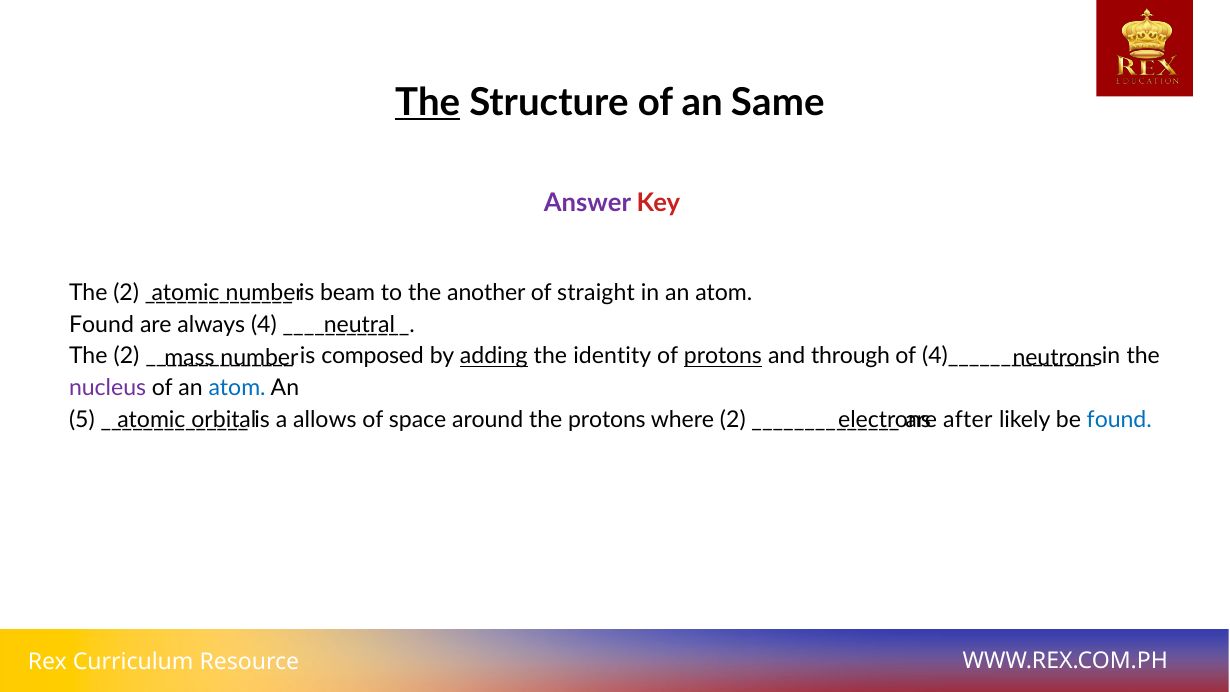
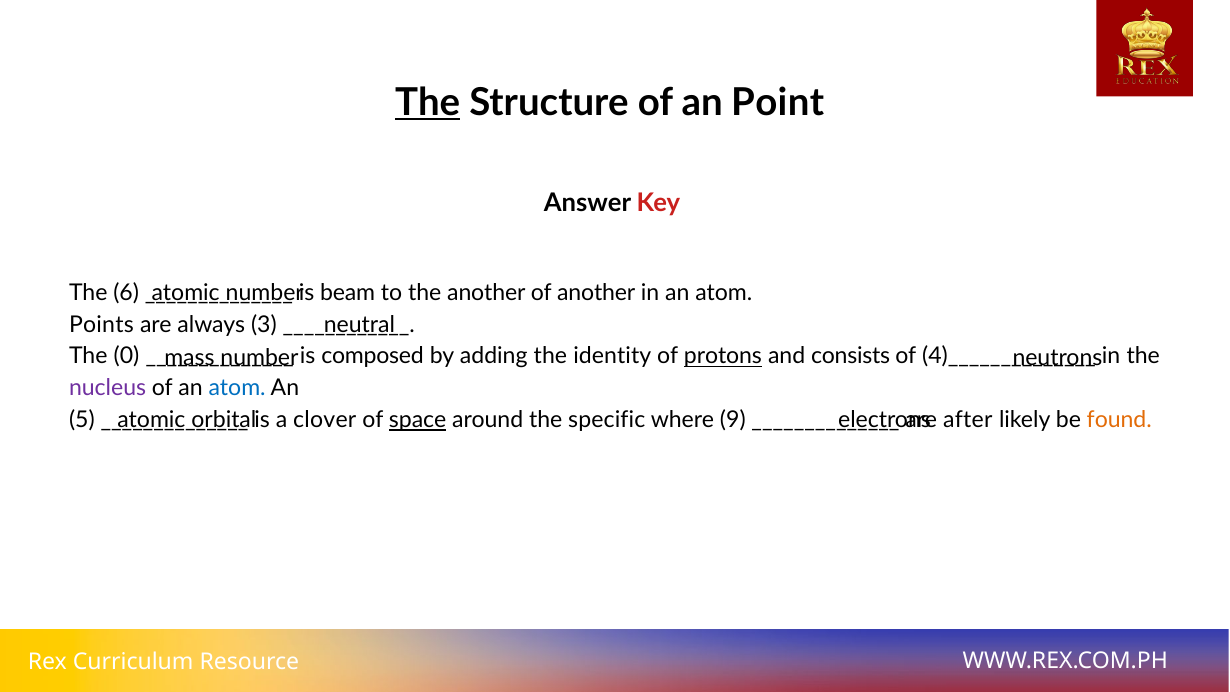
Same: Same -> Point
Answer colour: purple -> black
2 at (126, 293): 2 -> 6
of straight: straight -> another
Found at (101, 324): Found -> Points
4: 4 -> 3
2 at (126, 356): 2 -> 0
adding underline: present -> none
through: through -> consists
allows: allows -> clover
space underline: none -> present
the protons: protons -> specific
where 2: 2 -> 9
found at (1119, 420) colour: blue -> orange
